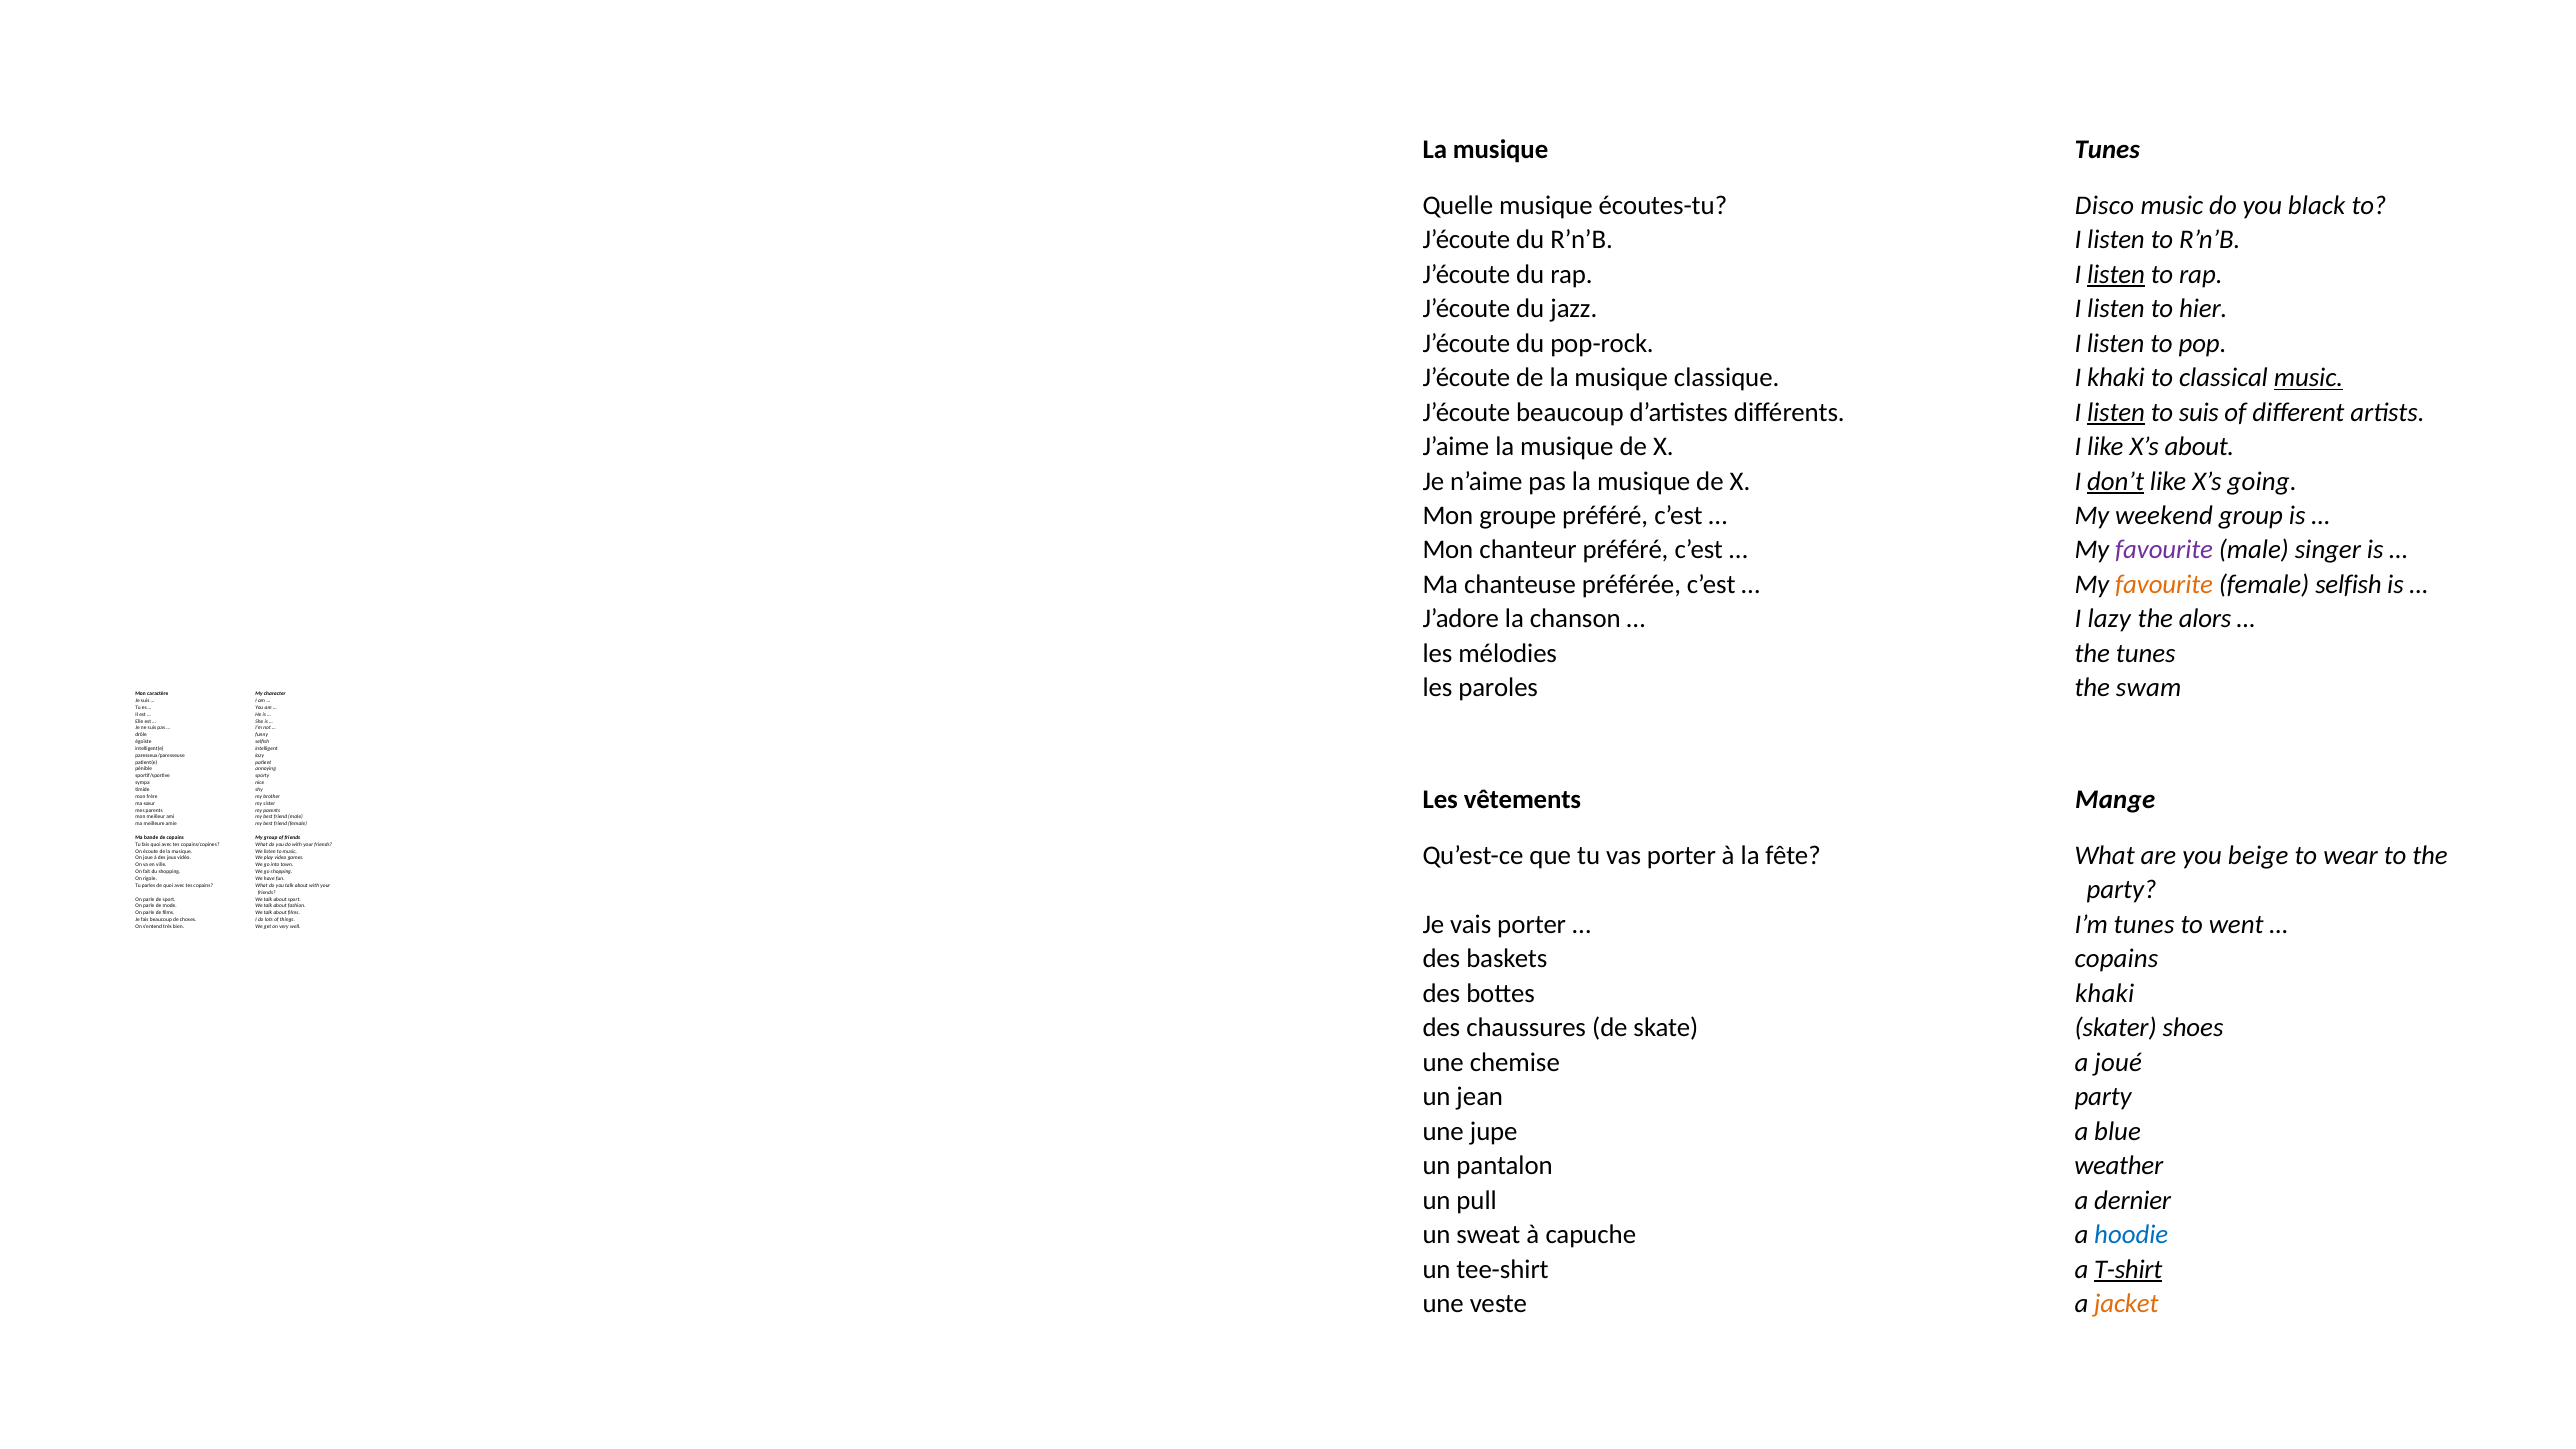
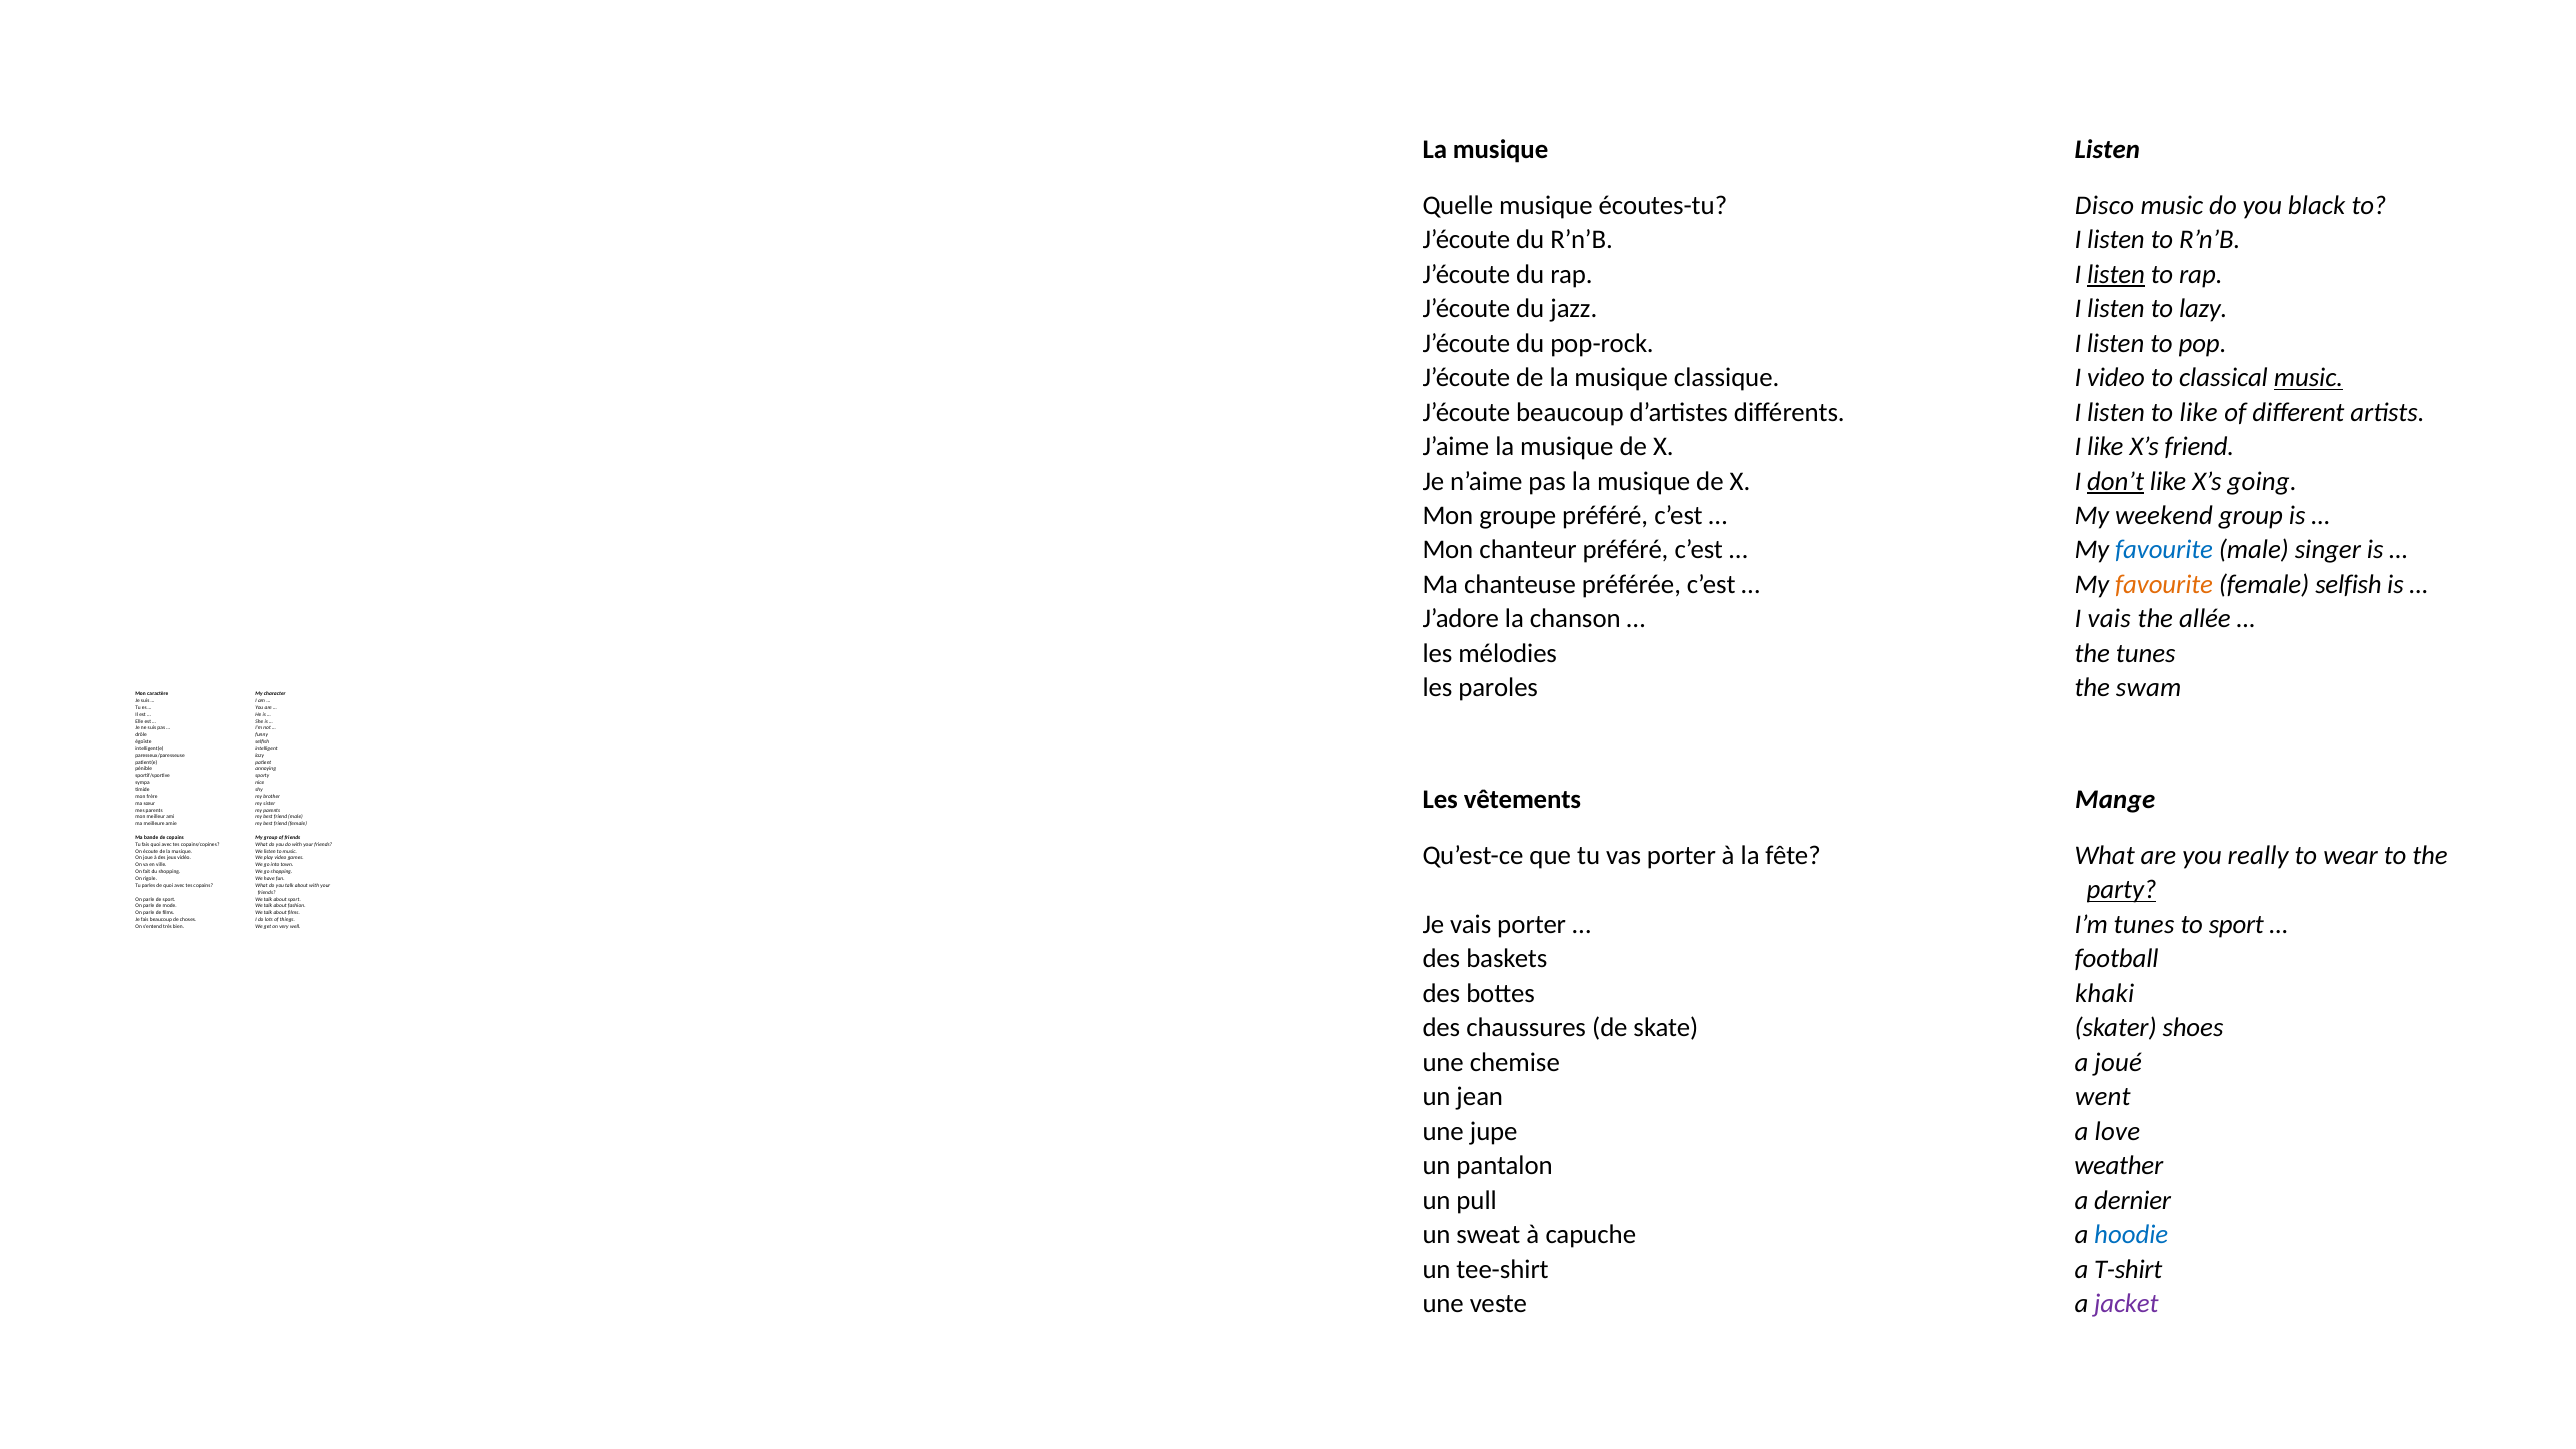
musique Tunes: Tunes -> Listen
to hier: hier -> lazy
I khaki: khaki -> video
listen at (2116, 412) underline: present -> none
to suis: suis -> like
X’s about: about -> friend
favourite at (2164, 550) colour: purple -> blue
I lazy: lazy -> vais
alors: alors -> allée
beige: beige -> really
party at (2122, 890) underline: none -> present
to went: went -> sport
copains at (2116, 959): copains -> football
party at (2103, 1097): party -> went
blue: blue -> love
T-shirt underline: present -> none
jacket colour: orange -> purple
